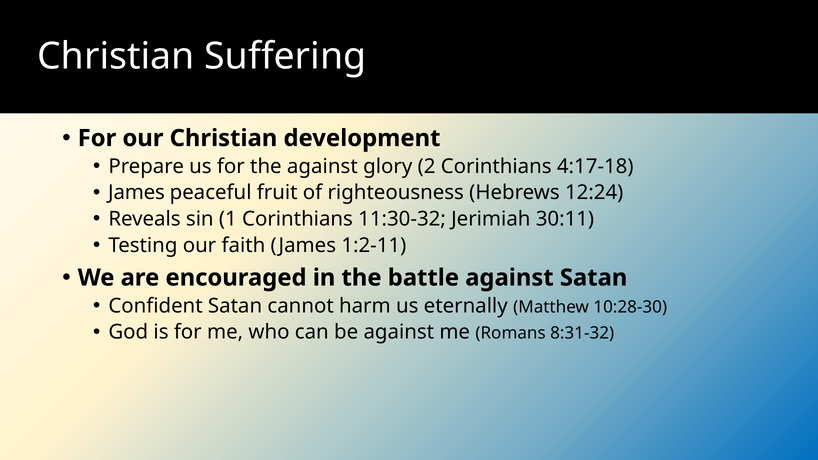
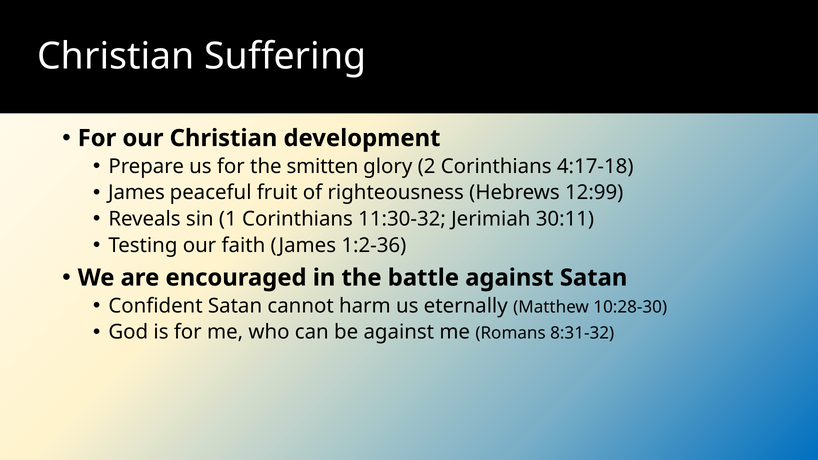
the against: against -> smitten
12:24: 12:24 -> 12:99
1:2-11: 1:2-11 -> 1:2-36
